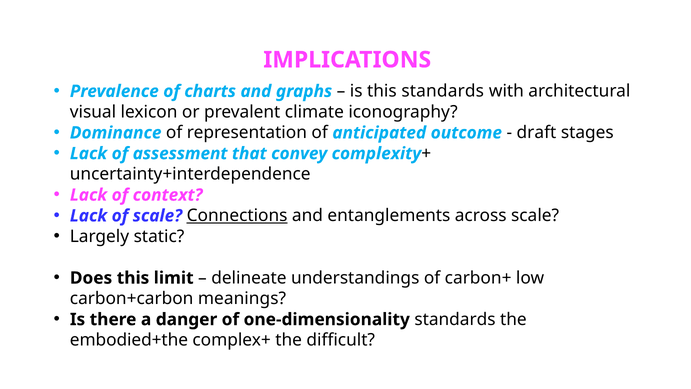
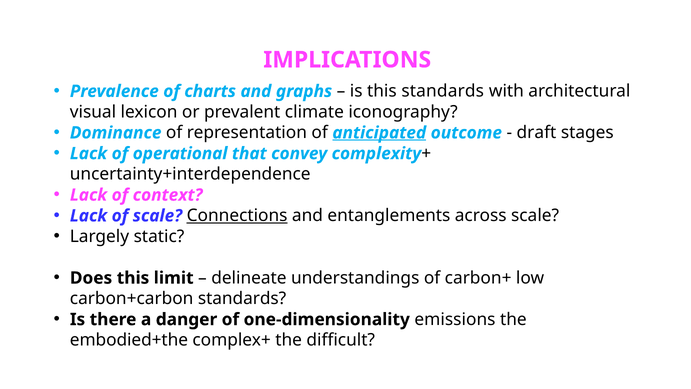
anticipated underline: none -> present
assessment: assessment -> operational
carbon+carbon meanings: meanings -> standards
one-dimensionality standards: standards -> emissions
